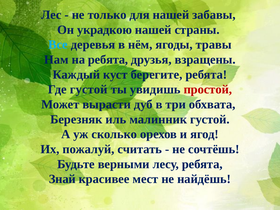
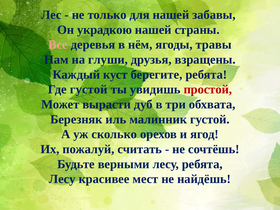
Все colour: light blue -> pink
на ребята: ребята -> глуши
Знай at (62, 179): Знай -> Лесу
